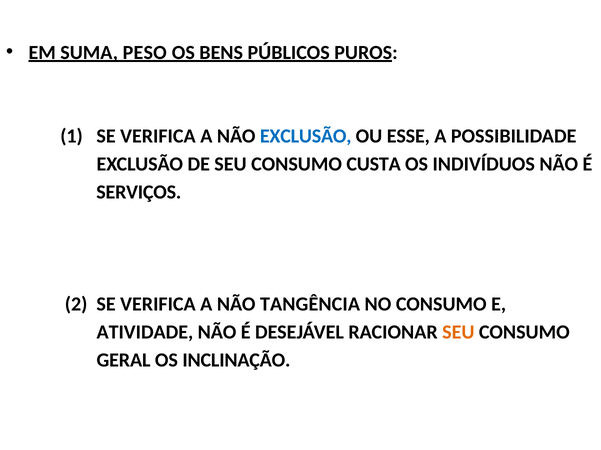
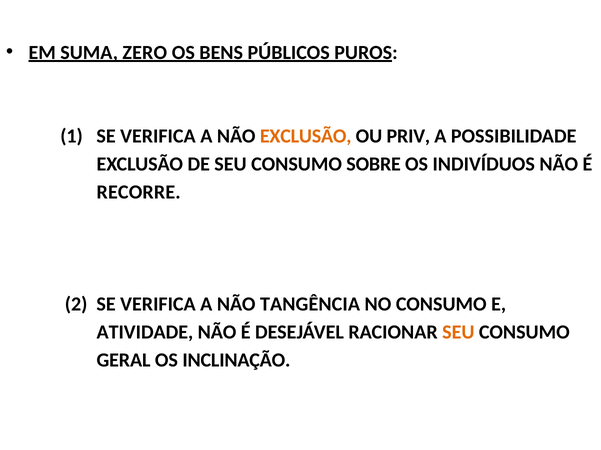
PESO: PESO -> ZERO
EXCLUSÃO at (306, 137) colour: blue -> orange
ESSE: ESSE -> PRIV
CUSTA: CUSTA -> SOBRE
SERVIÇOS: SERVIÇOS -> RECORRE
